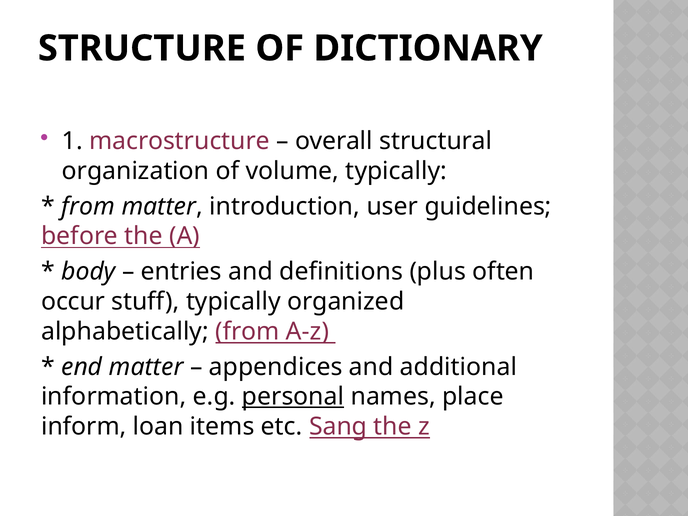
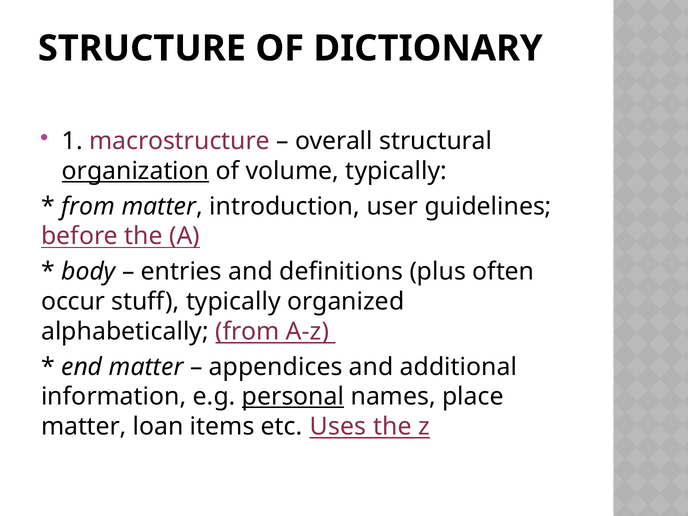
organization underline: none -> present
inform at (84, 427): inform -> matter
Sang: Sang -> Uses
